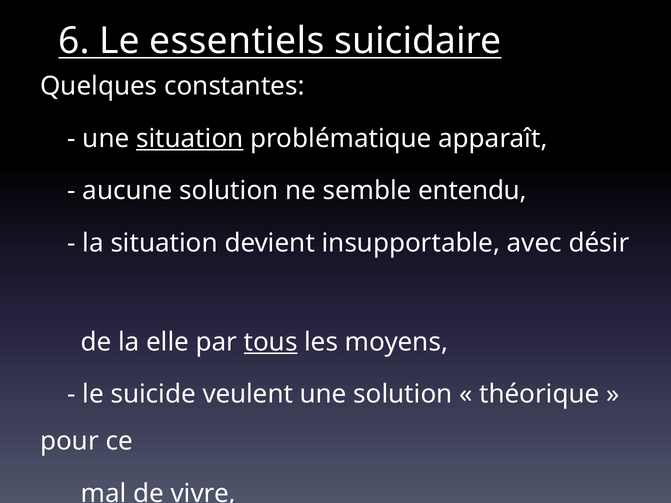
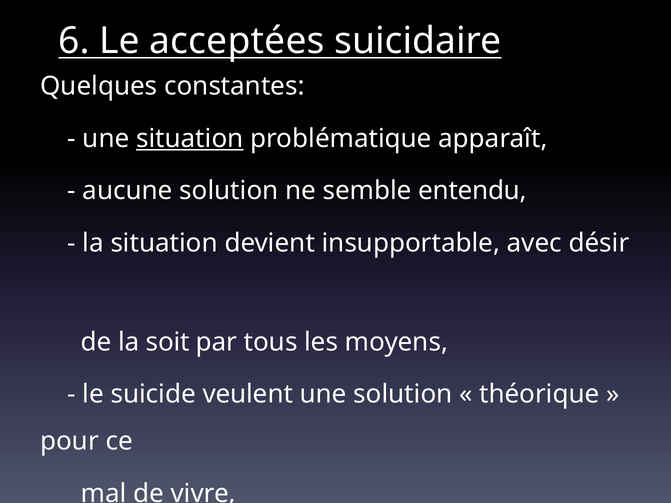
essentiels: essentiels -> acceptées
elle: elle -> soit
tous underline: present -> none
